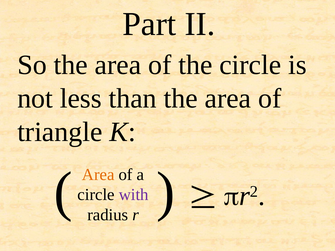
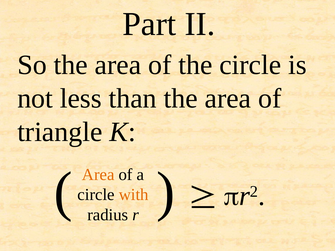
with colour: purple -> orange
